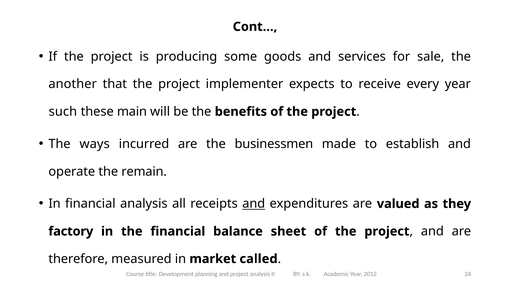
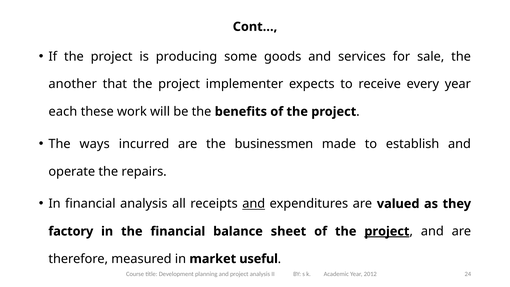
such: such -> each
main: main -> work
remain: remain -> repairs
project at (387, 231) underline: none -> present
called: called -> useful
